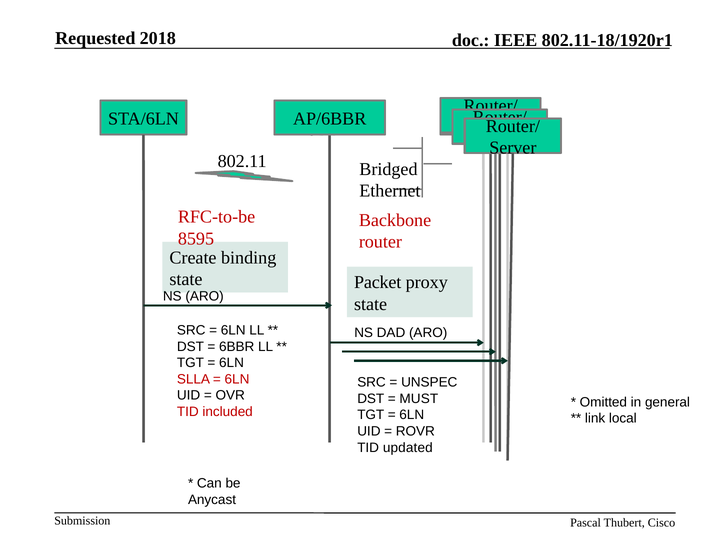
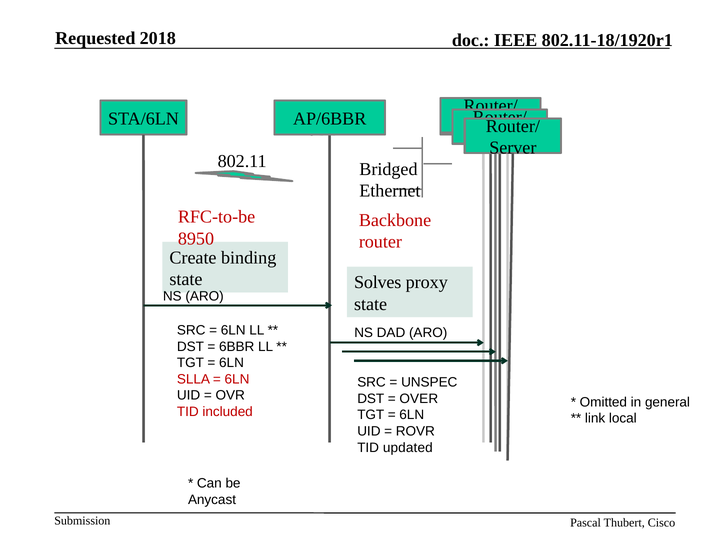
8595: 8595 -> 8950
Packet: Packet -> Solves
MUST: MUST -> OVER
